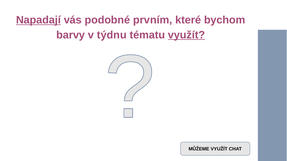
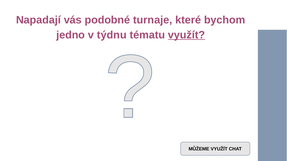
Napadají underline: present -> none
prvním: prvním -> turnaje
barvy: barvy -> jedno
